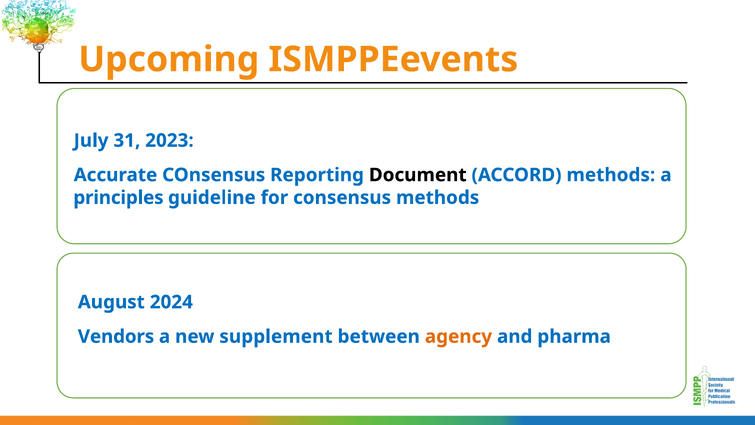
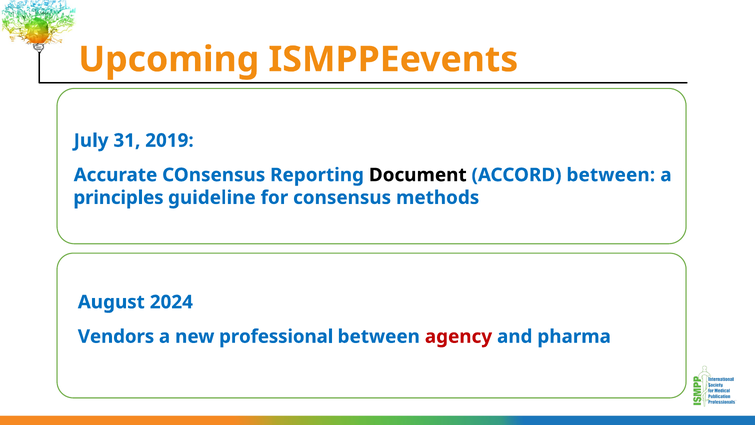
2023: 2023 -> 2019
ACCORD methods: methods -> between
supplement: supplement -> professional
agency colour: orange -> red
